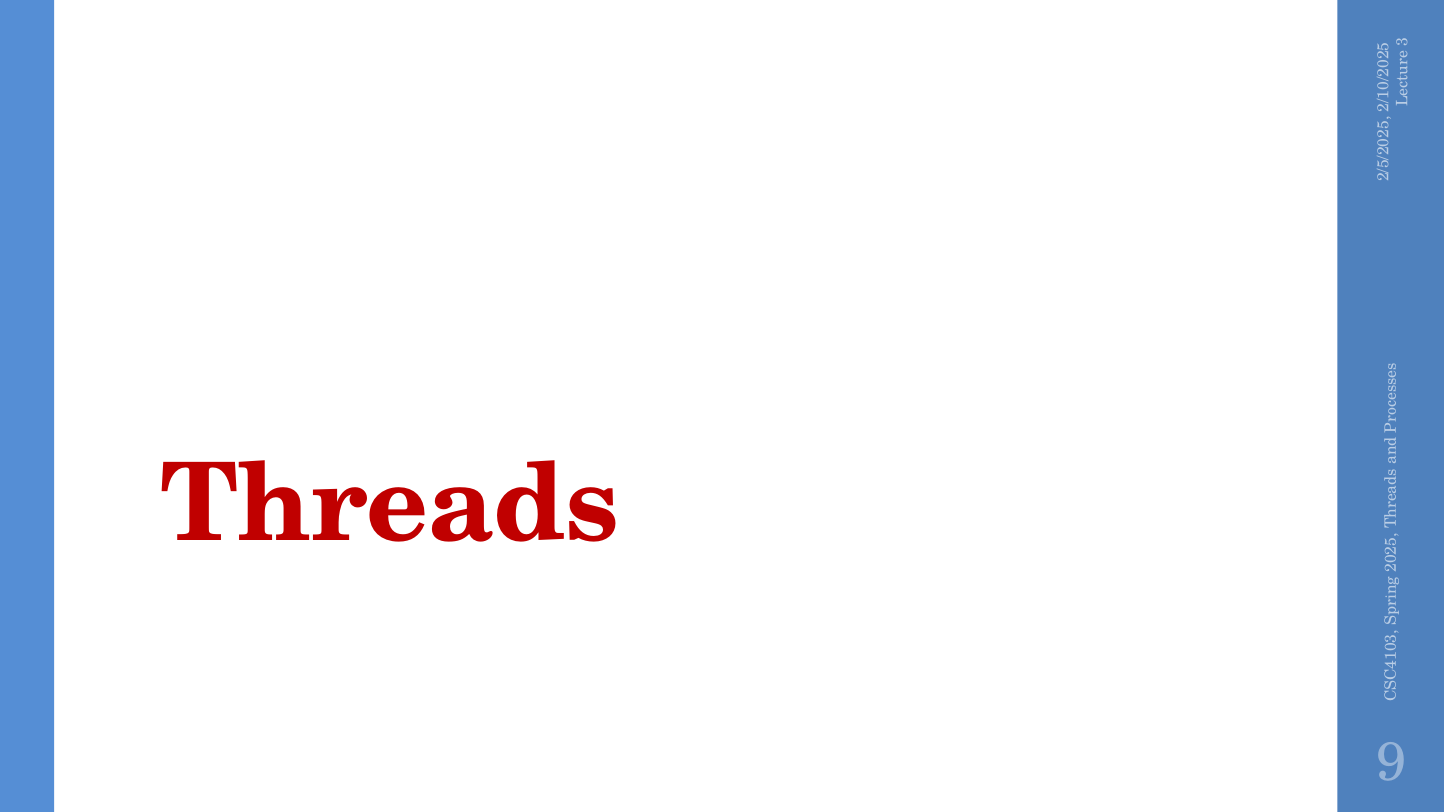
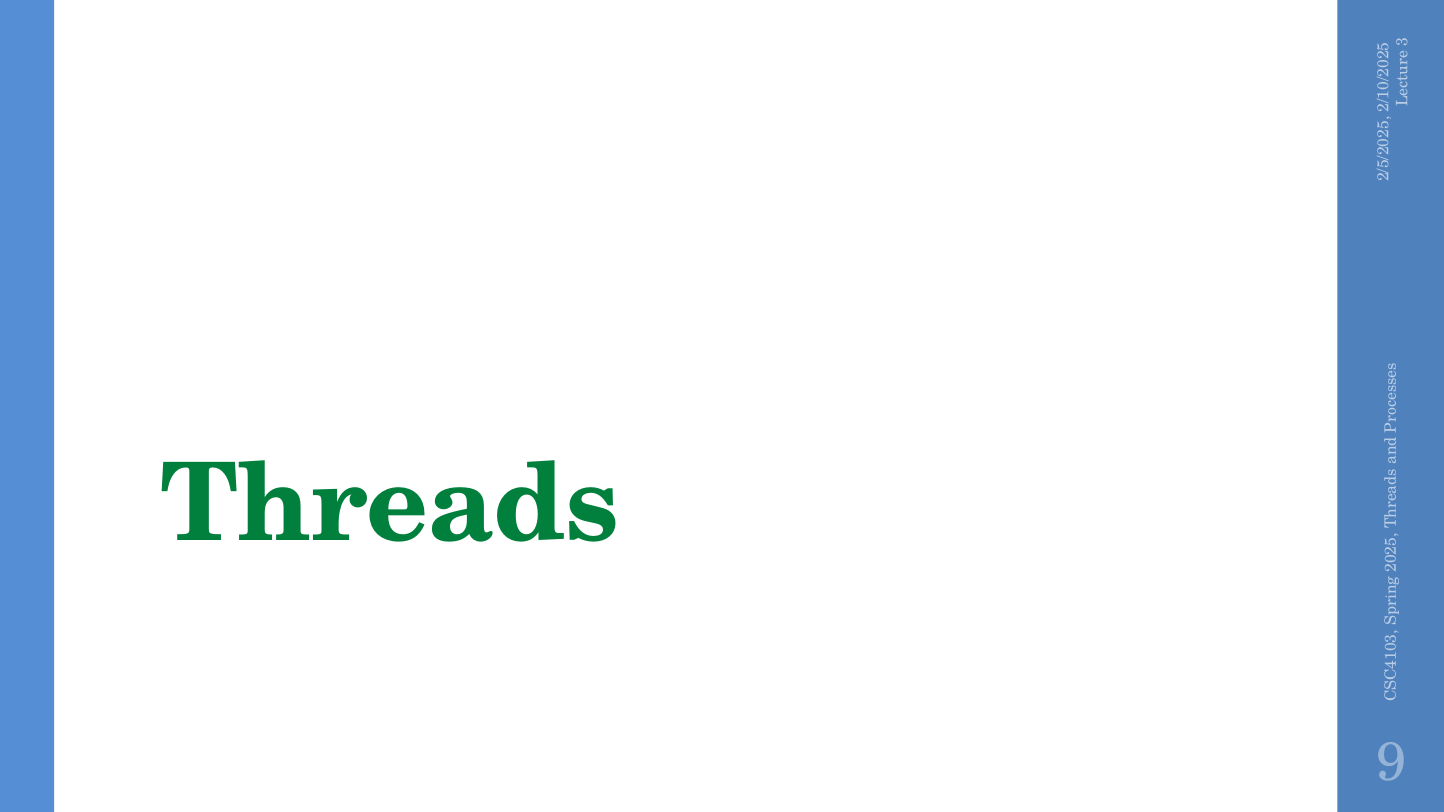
Threads colour: red -> green
